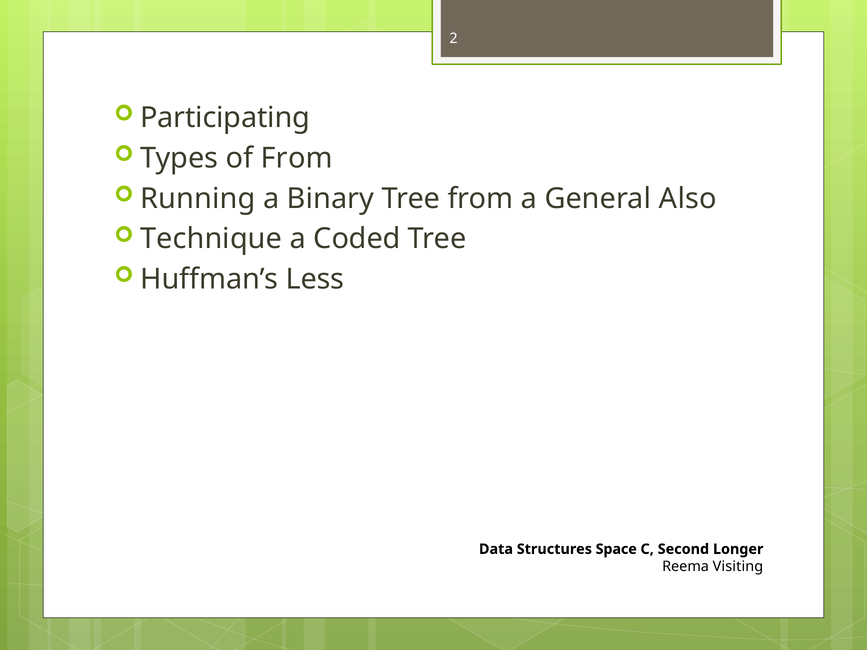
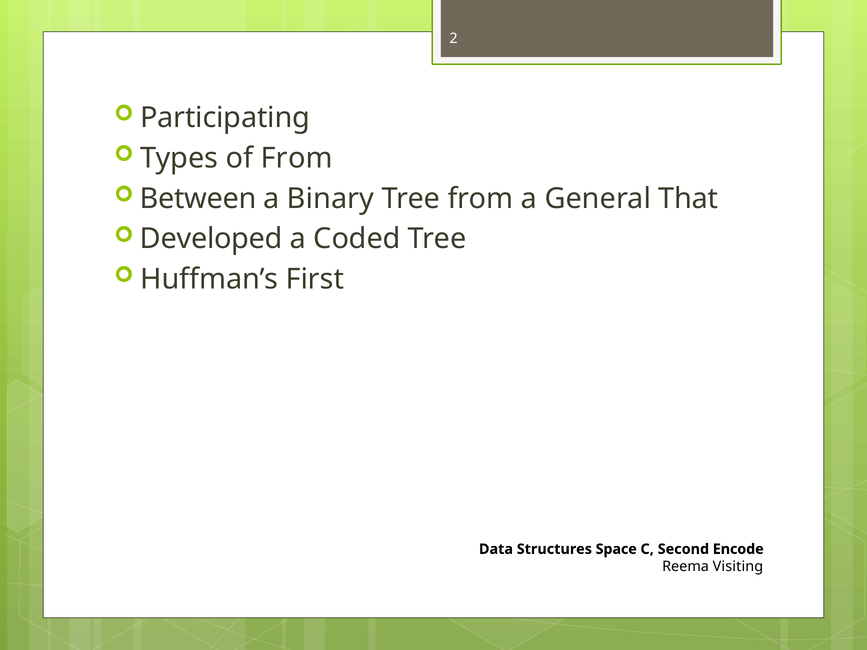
Running: Running -> Between
Also: Also -> That
Technique: Technique -> Developed
Less: Less -> First
Longer: Longer -> Encode
